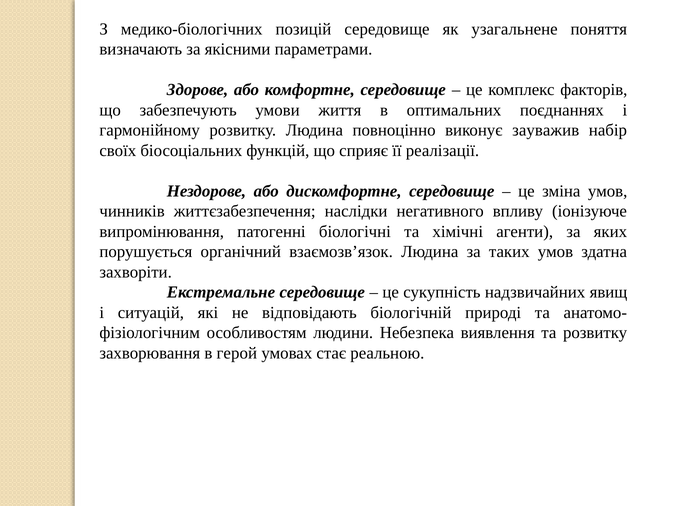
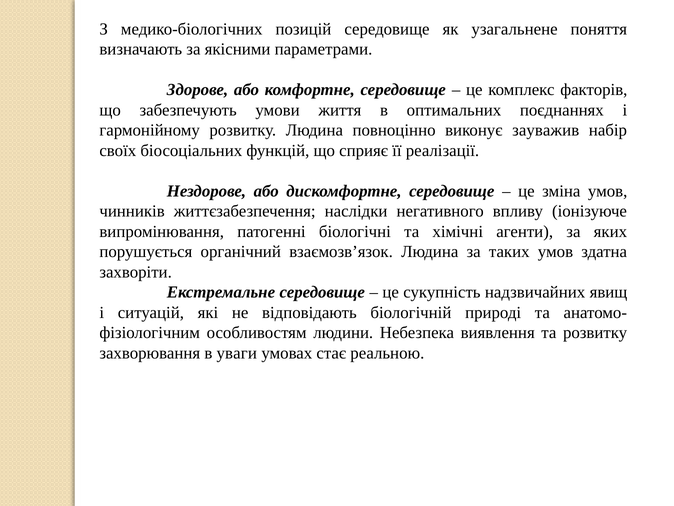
герой: герой -> уваги
